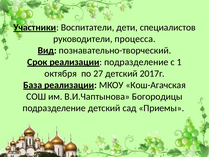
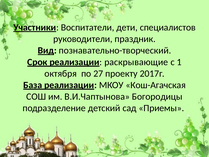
процесса: процесса -> праздник
реализации подразделение: подразделение -> раскрывающие
27 детский: детский -> проекту
